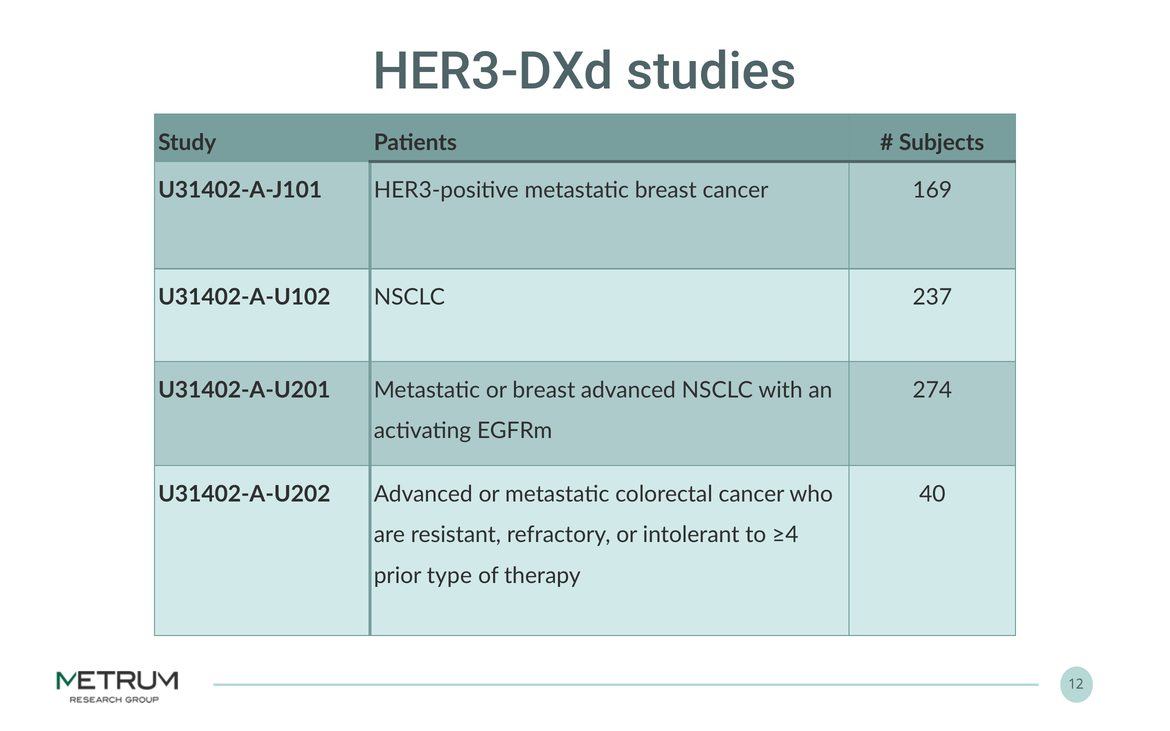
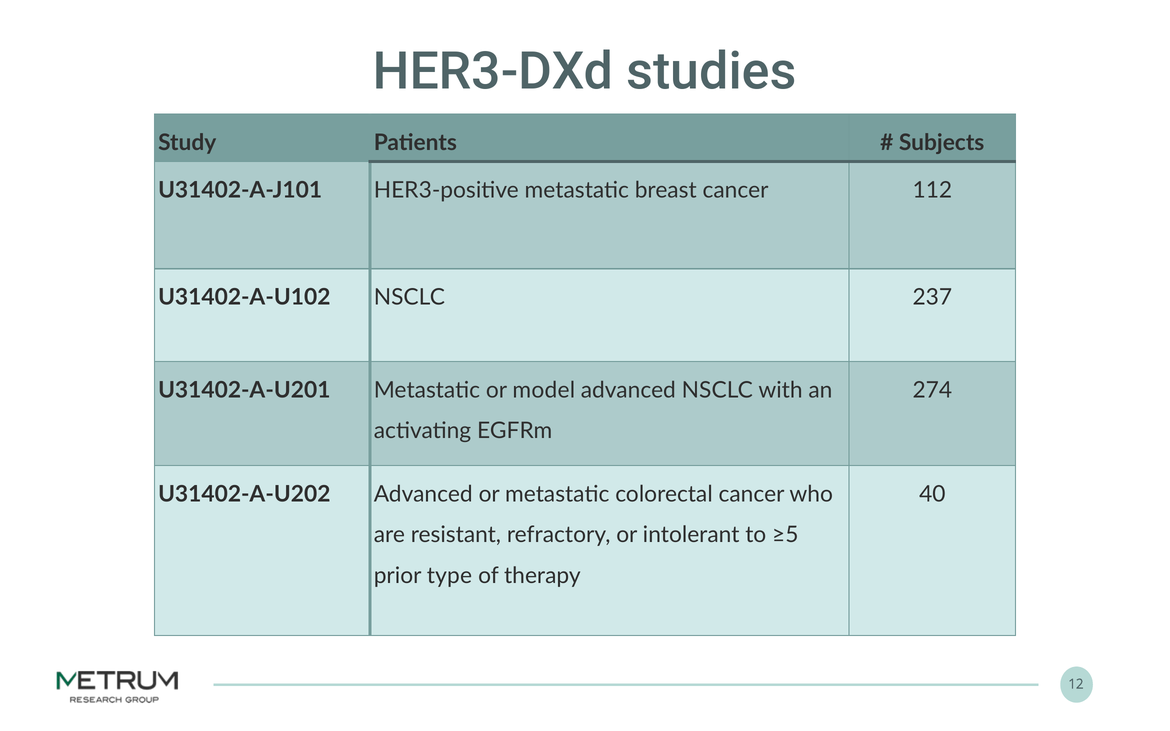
169: 169 -> 112
or breast: breast -> model
≥4: ≥4 -> ≥5
